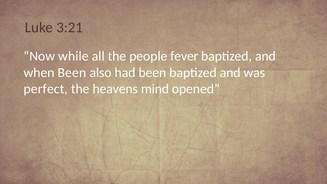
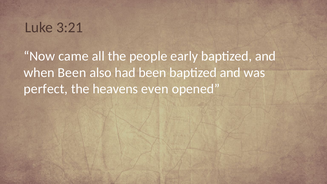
while: while -> came
fever: fever -> early
mind: mind -> even
